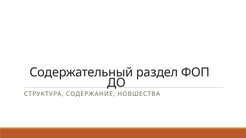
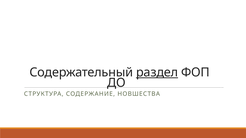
раздел underline: none -> present
